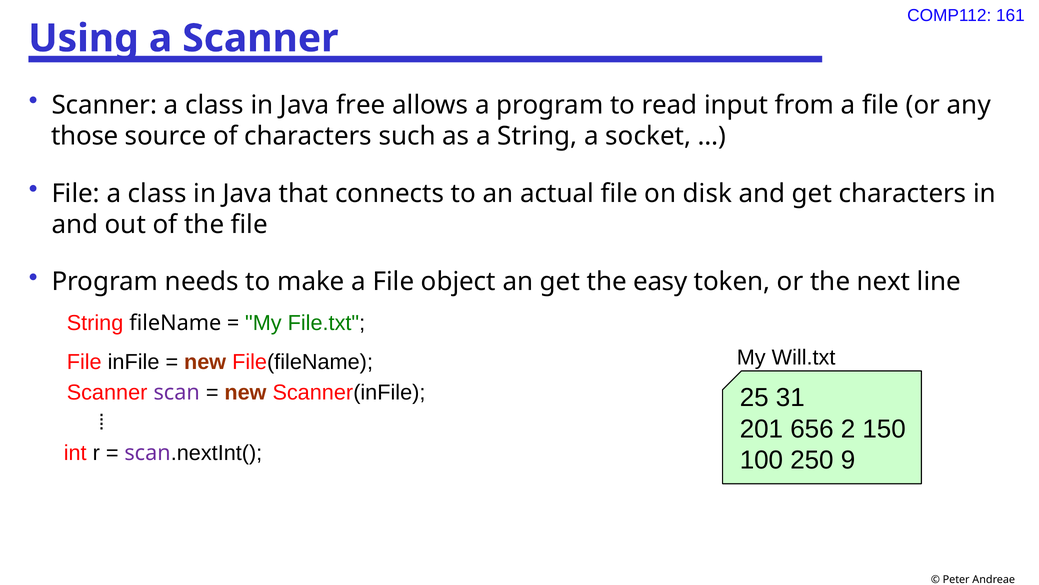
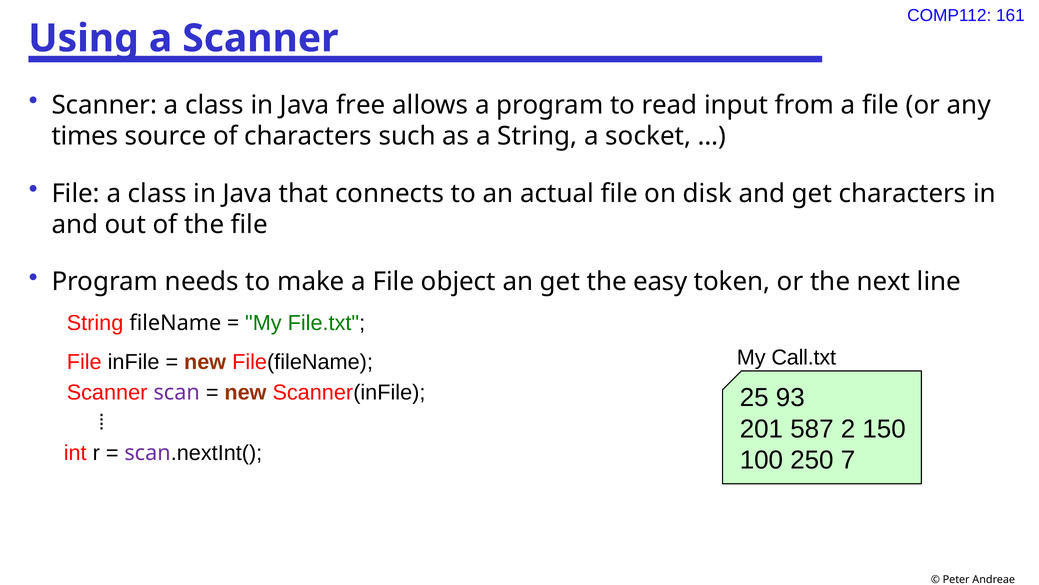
those: those -> times
Will.txt: Will.txt -> Call.txt
31: 31 -> 93
656: 656 -> 587
9: 9 -> 7
